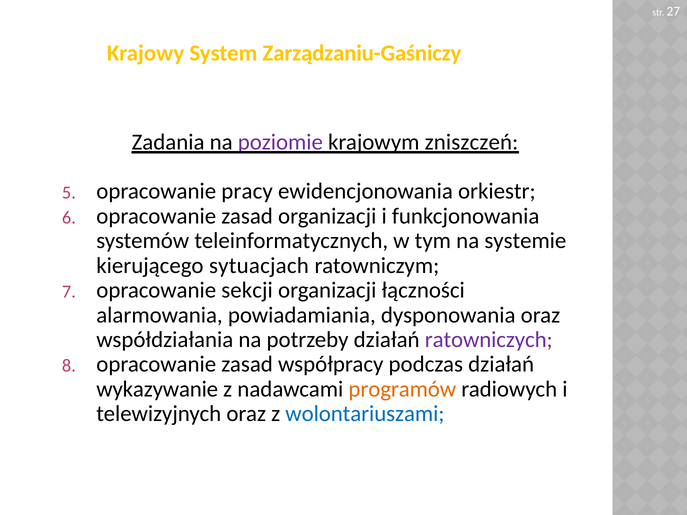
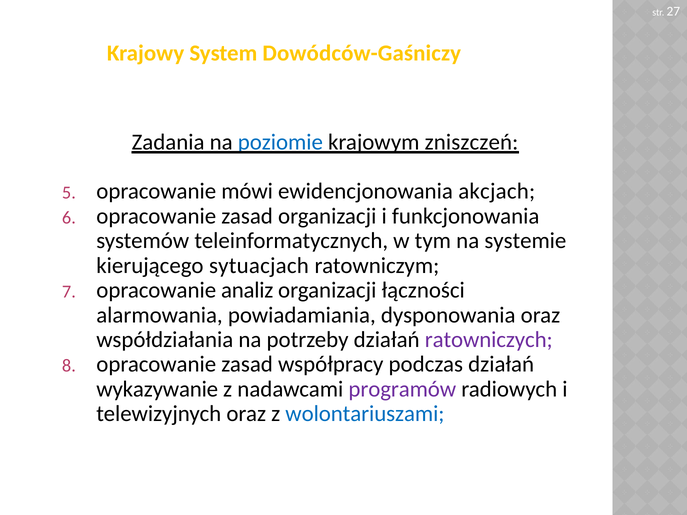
Zarządzaniu-Gaśniczy: Zarządzaniu-Gaśniczy -> Dowódców-Gaśniczy
poziomie colour: purple -> blue
pracy: pracy -> mówi
orkiestr: orkiestr -> akcjach
sekcji: sekcji -> analiz
programów colour: orange -> purple
